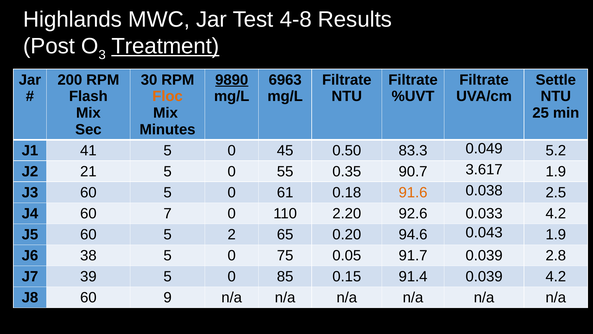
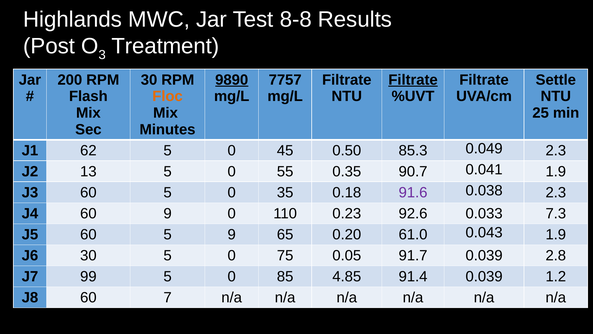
4-8: 4-8 -> 8-8
Treatment underline: present -> none
6963: 6963 -> 7757
Filtrate at (413, 80) underline: none -> present
41: 41 -> 62
83.3: 83.3 -> 85.3
0.049 5.2: 5.2 -> 2.3
21: 21 -> 13
3.617: 3.617 -> 0.041
61: 61 -> 35
91.6 colour: orange -> purple
0.038 2.5: 2.5 -> 2.3
60 7: 7 -> 9
2.20: 2.20 -> 0.23
0.033 4.2: 4.2 -> 7.3
5 2: 2 -> 9
94.6: 94.6 -> 61.0
J6 38: 38 -> 30
39: 39 -> 99
0.15: 0.15 -> 4.85
0.039 4.2: 4.2 -> 1.2
9: 9 -> 7
